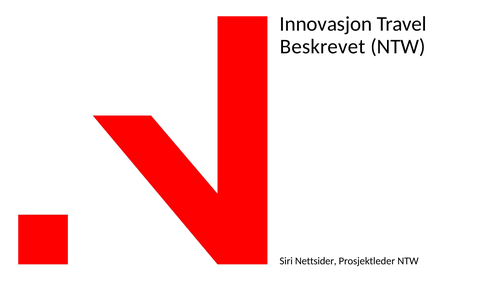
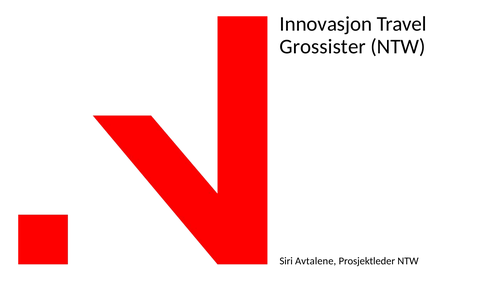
Beskrevet: Beskrevet -> Grossister
Nettsider: Nettsider -> Avtalene
